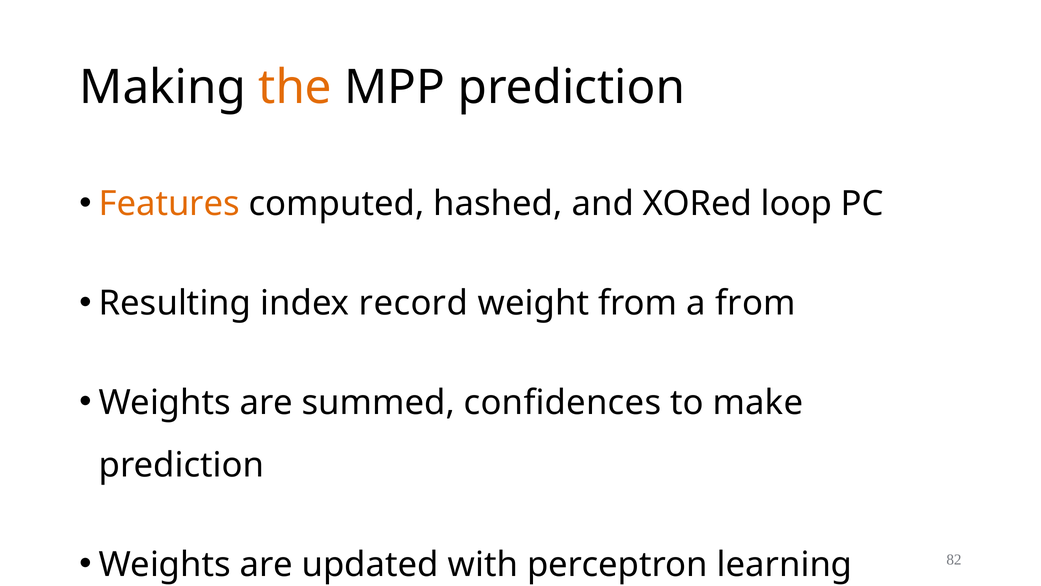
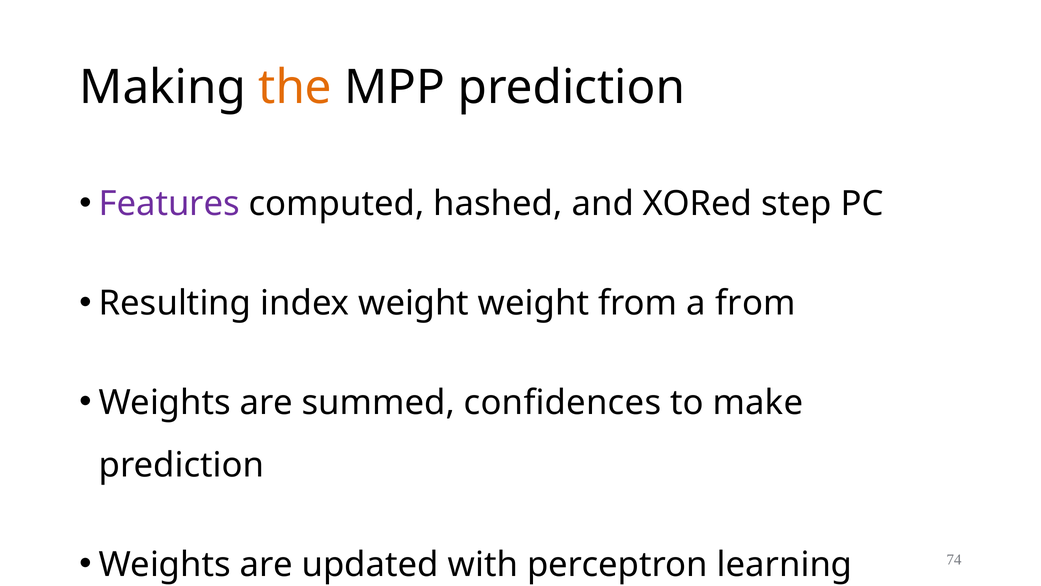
Features colour: orange -> purple
loop: loop -> step
index record: record -> weight
82: 82 -> 74
